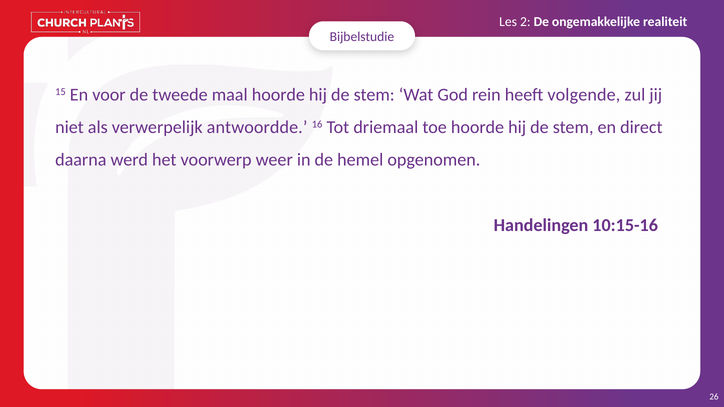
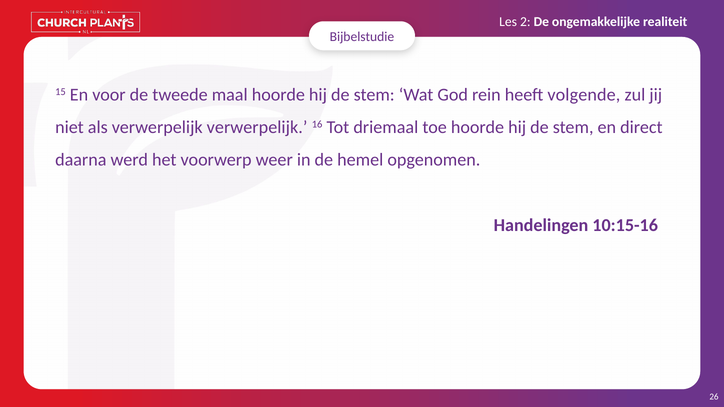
verwerpelijk antwoordde: antwoordde -> verwerpelijk
